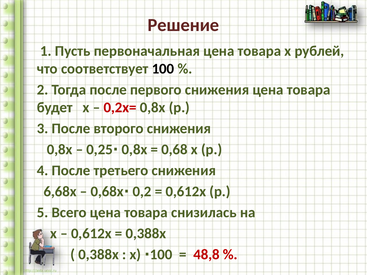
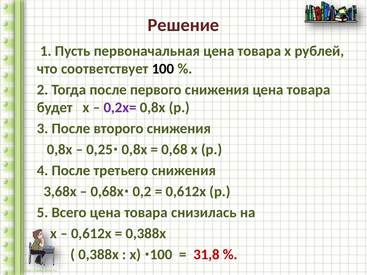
0,2х= colour: red -> purple
6,68х: 6,68х -> 3,68х
48,8: 48,8 -> 31,8
